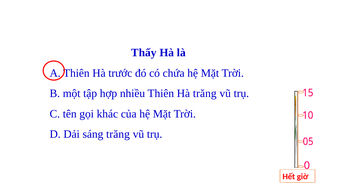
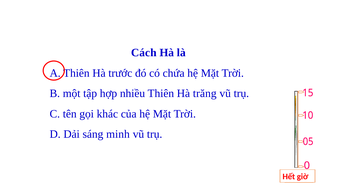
Thấy: Thấy -> Cách
sáng trăng: trăng -> minh
